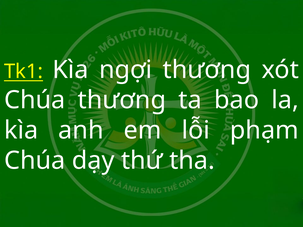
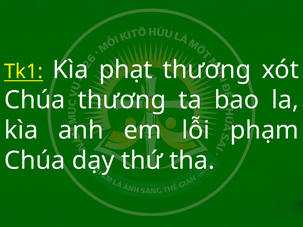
ngợi: ngợi -> phạt
